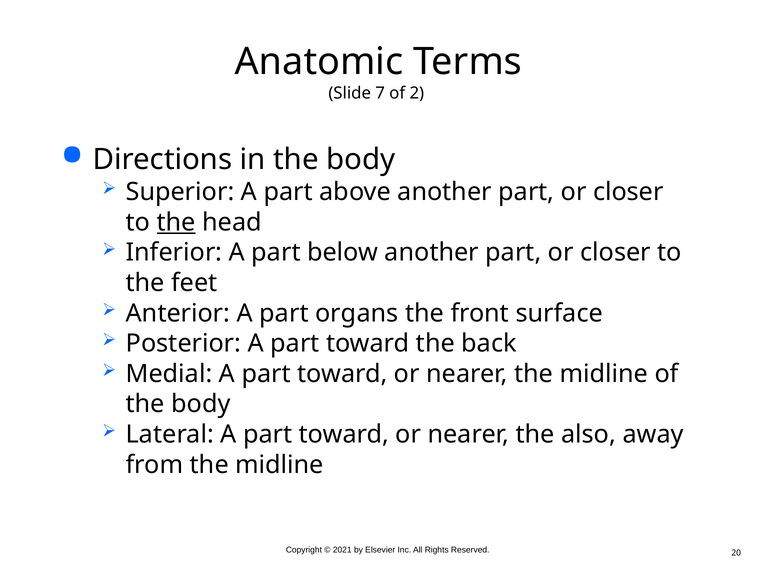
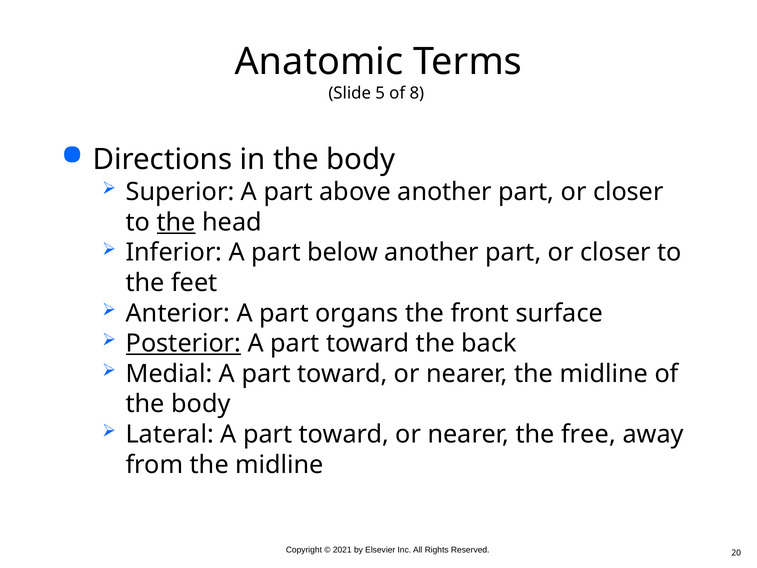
7: 7 -> 5
2: 2 -> 8
Posterior underline: none -> present
also: also -> free
